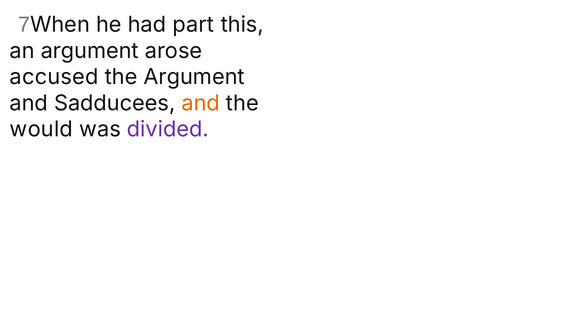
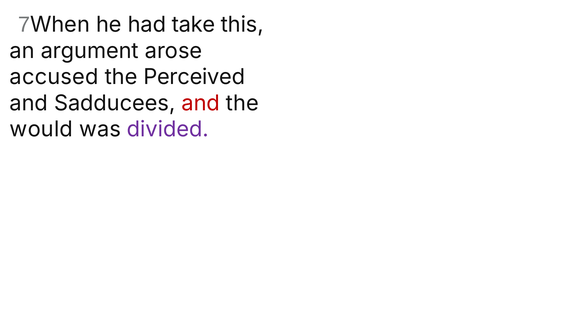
part: part -> take
the Argument: Argument -> Perceived
and at (201, 103) colour: orange -> red
